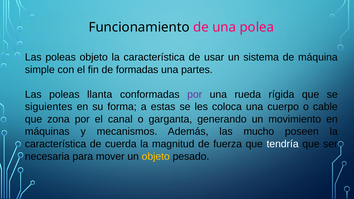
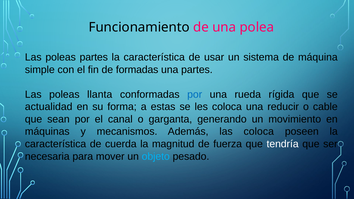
poleas objeto: objeto -> partes
por at (195, 94) colour: purple -> blue
siguientes: siguientes -> actualidad
cuerpo: cuerpo -> reducir
zona: zona -> sean
las mucho: mucho -> coloca
objeto at (156, 156) colour: yellow -> light blue
